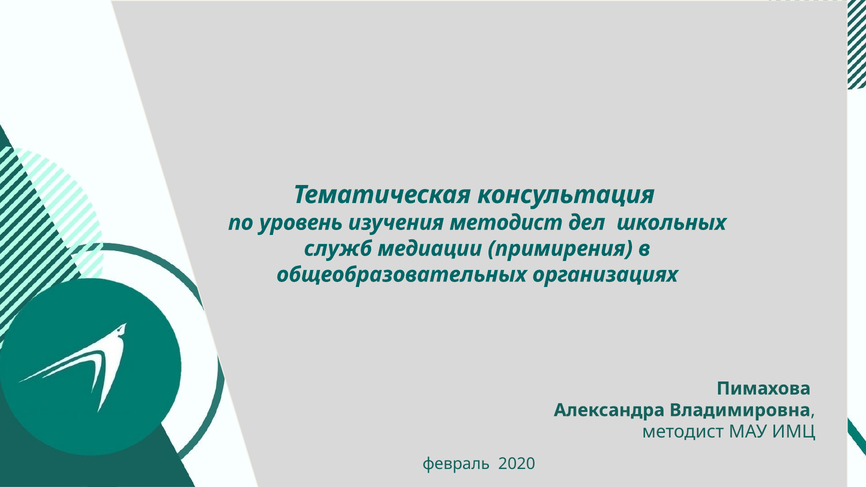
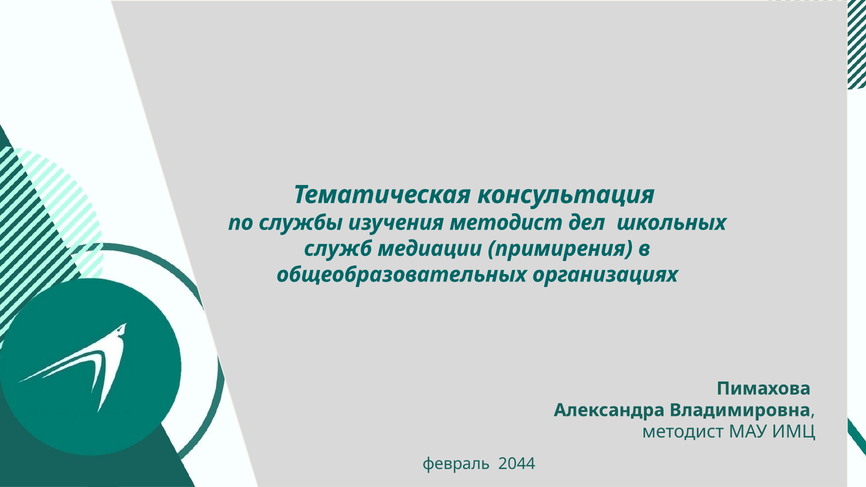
уровень: уровень -> службы
2020: 2020 -> 2044
